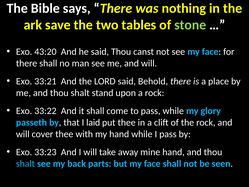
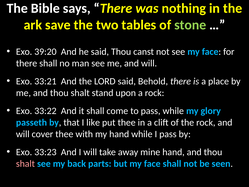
43:20: 43:20 -> 39:20
laid: laid -> like
shalt at (25, 164) colour: light blue -> pink
